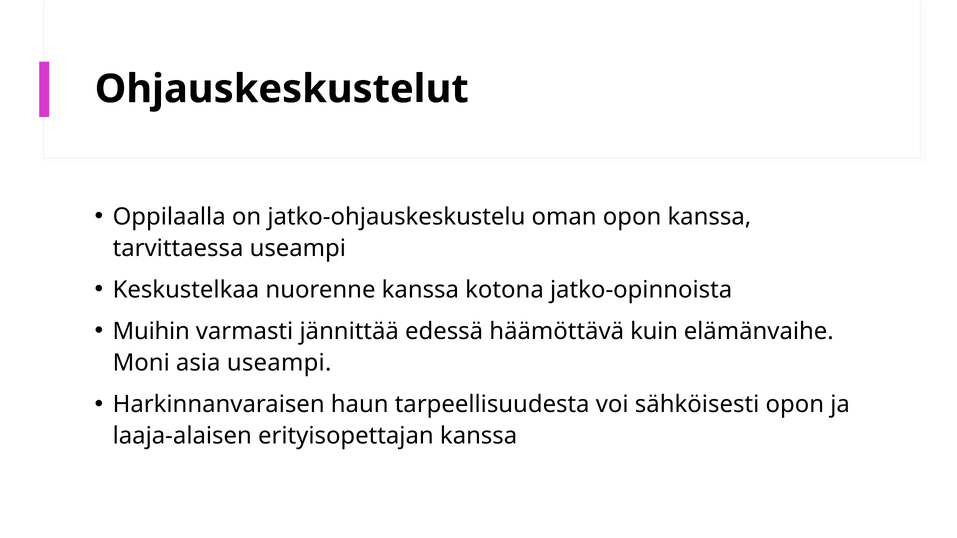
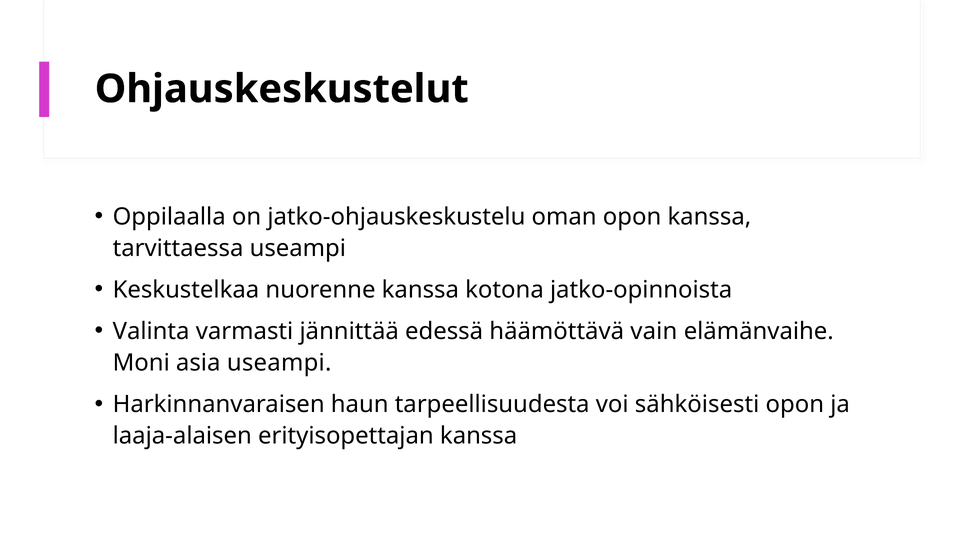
Muihin: Muihin -> Valinta
kuin: kuin -> vain
